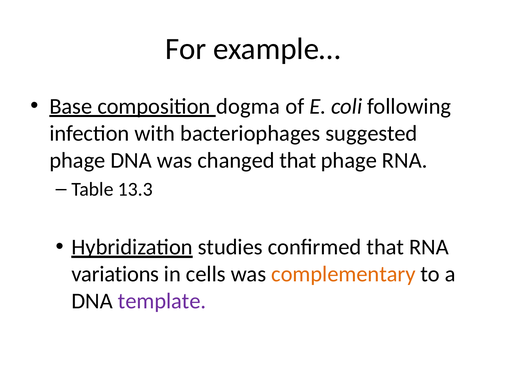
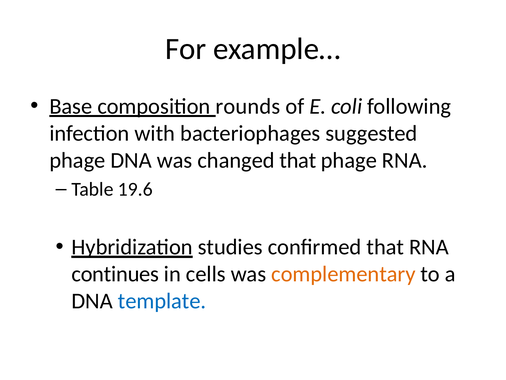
dogma: dogma -> rounds
13.3: 13.3 -> 19.6
variations: variations -> continues
template colour: purple -> blue
